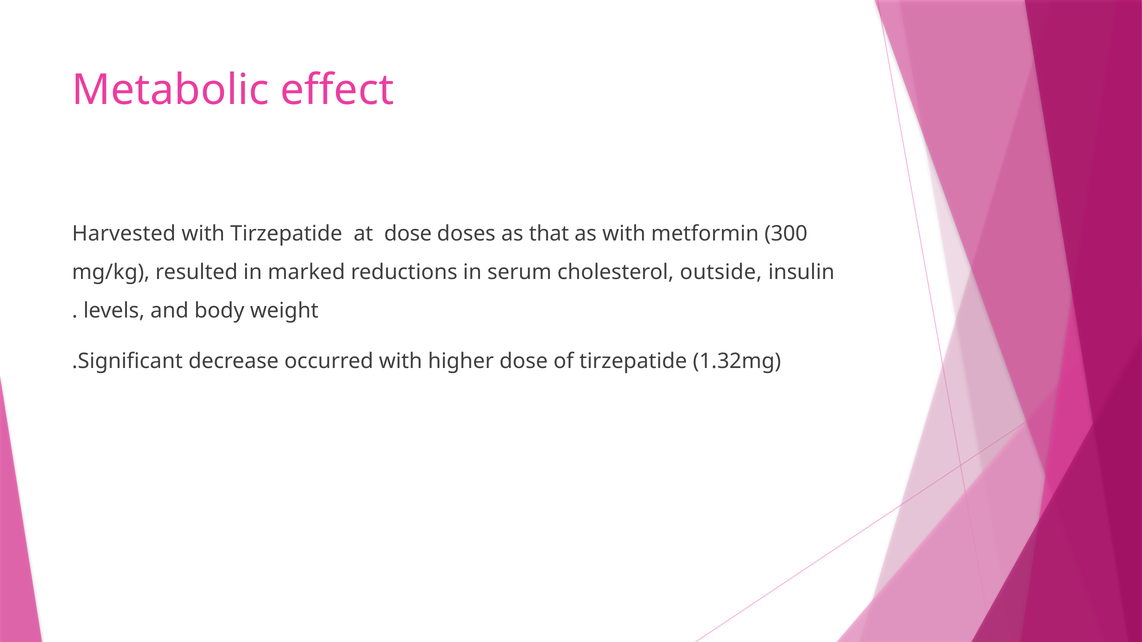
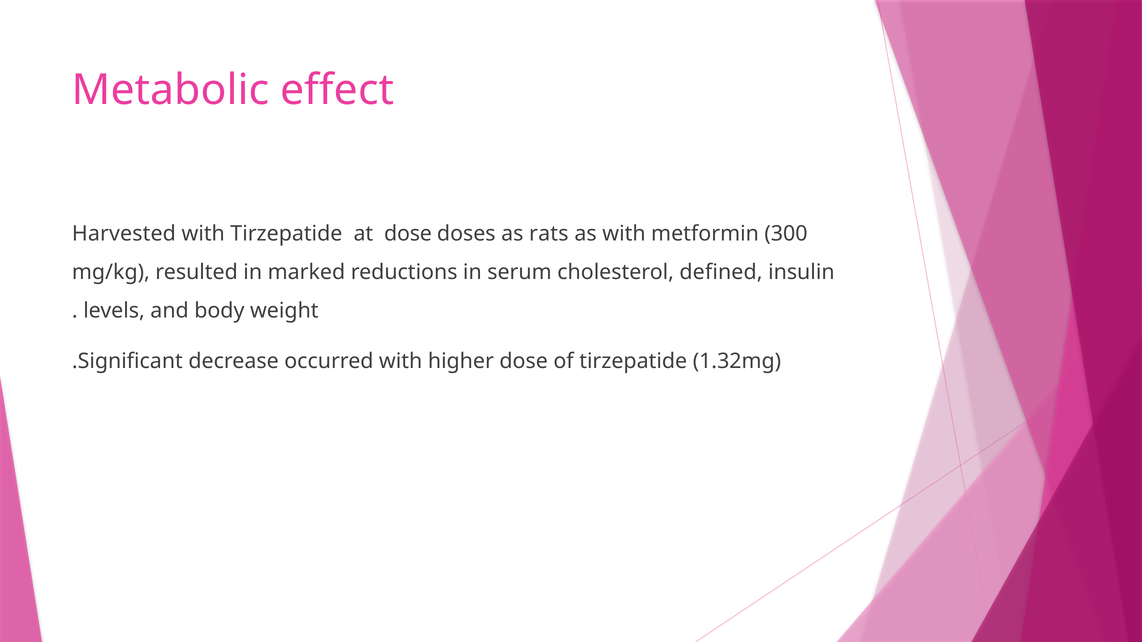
that: that -> rats
outside: outside -> defined
